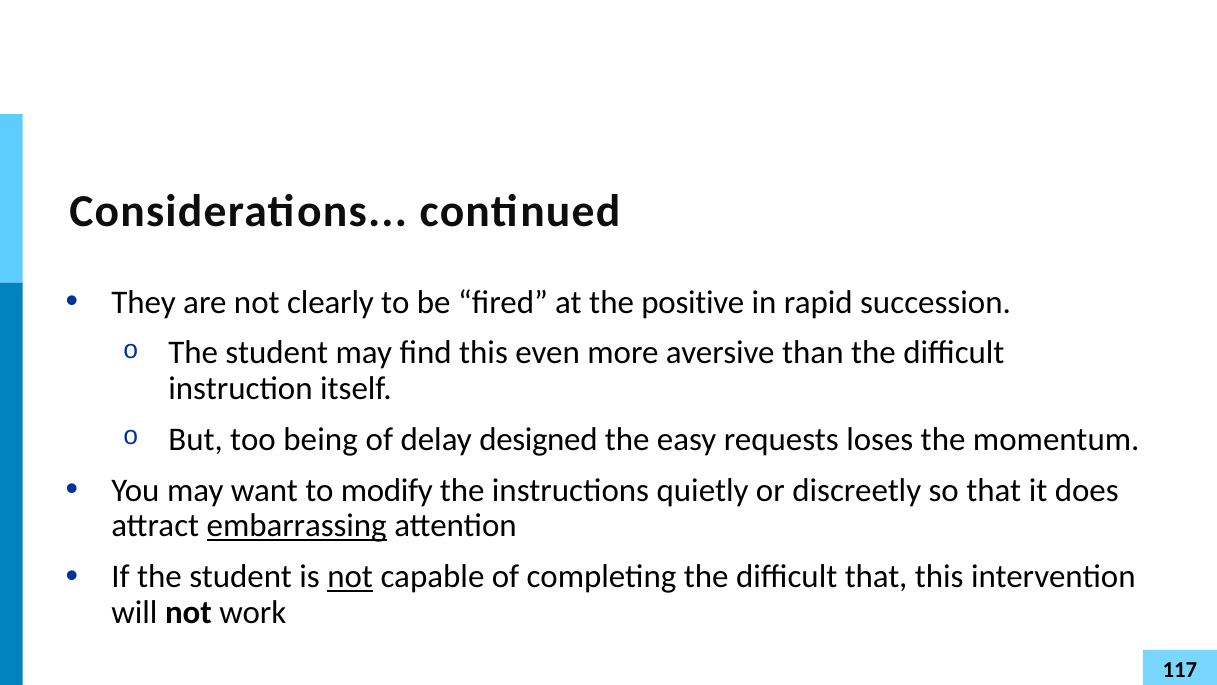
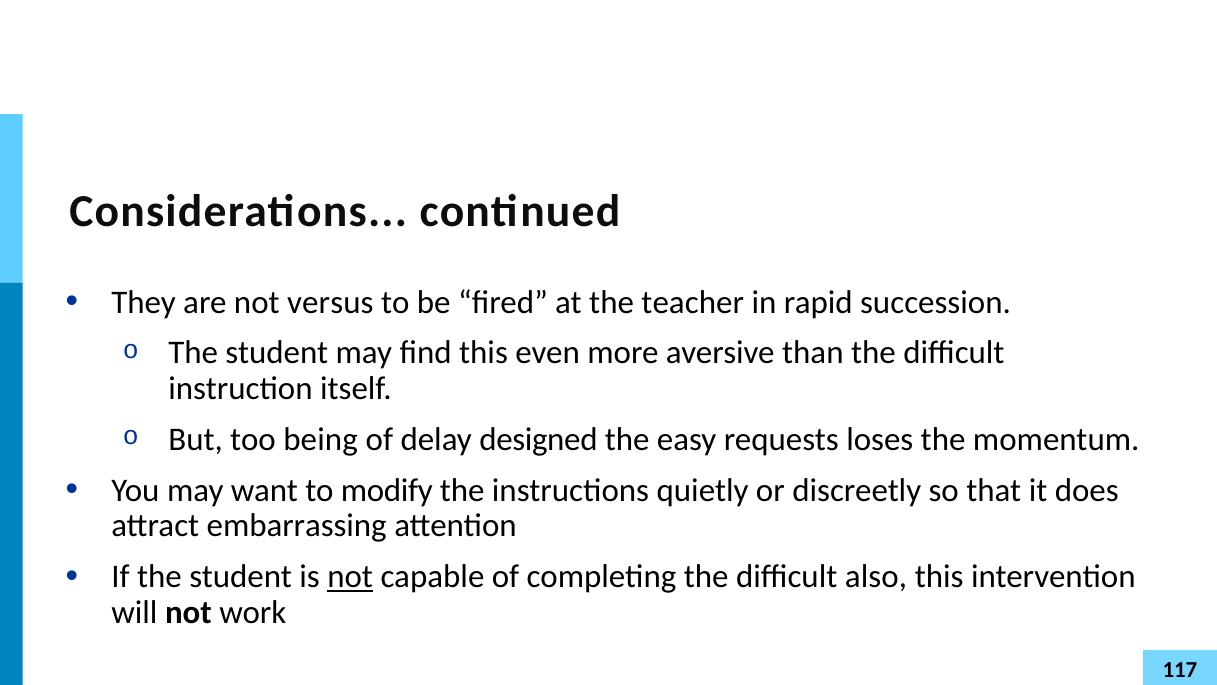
clearly: clearly -> versus
positive: positive -> teacher
embarrassing underline: present -> none
difficult that: that -> also
